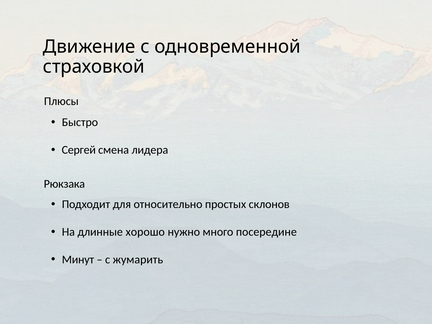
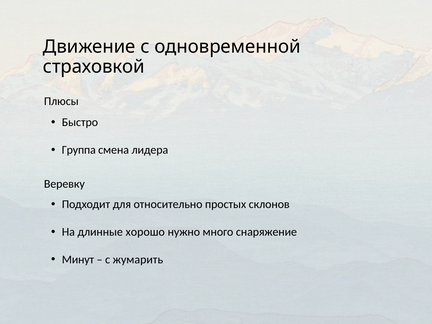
Сергей: Сергей -> Группа
Рюкзака: Рюкзака -> Веревку
посередине: посередине -> снаряжение
